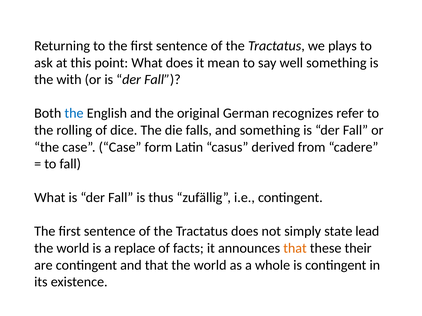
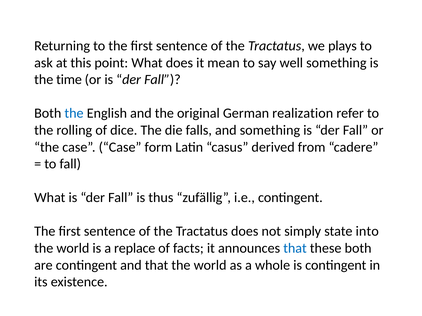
with: with -> time
recognizes: recognizes -> realization
lead: lead -> into
that at (295, 249) colour: orange -> blue
these their: their -> both
